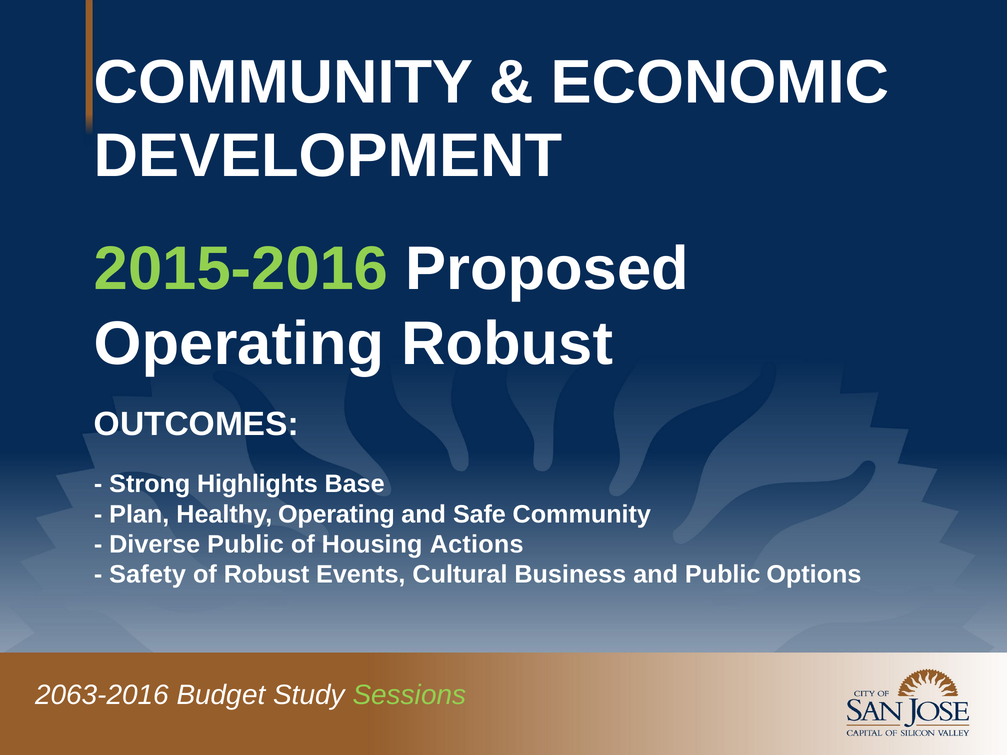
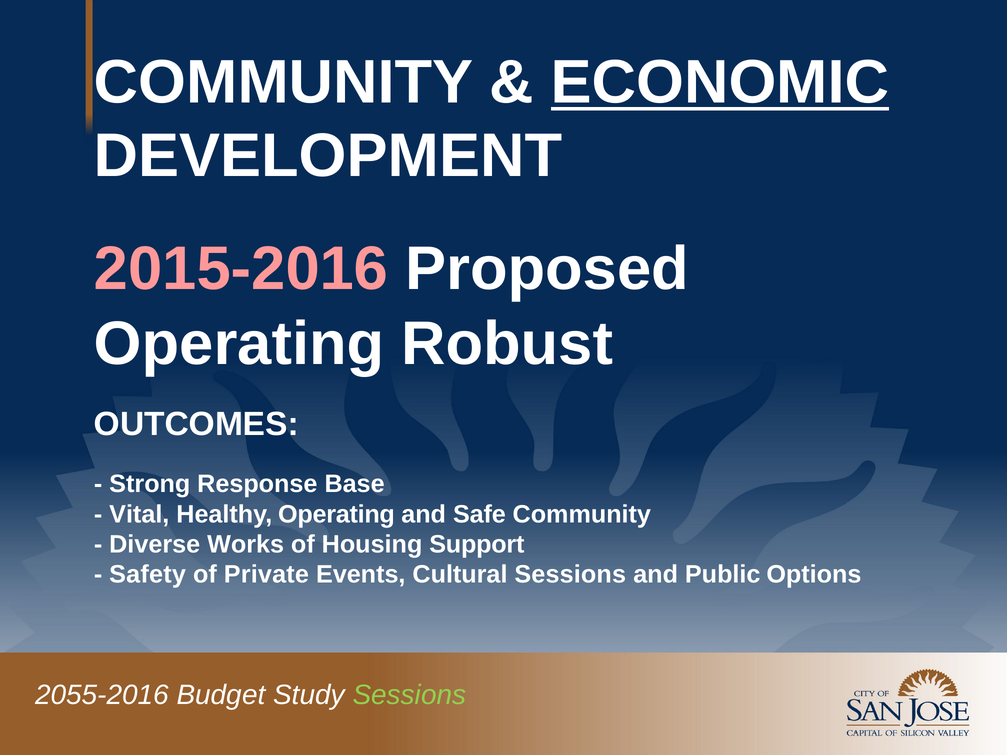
ECONOMIC underline: none -> present
2015-2016 colour: light green -> pink
Highlights: Highlights -> Response
Plan: Plan -> Vital
Diverse Public: Public -> Works
Actions: Actions -> Support
of Robust: Robust -> Private
Cultural Business: Business -> Sessions
2063-2016: 2063-2016 -> 2055-2016
